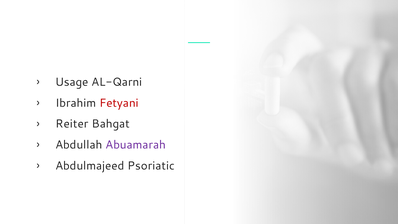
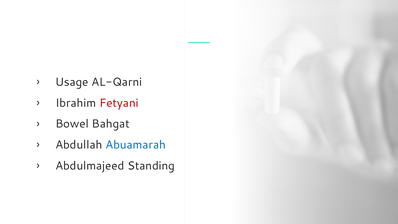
Reiter: Reiter -> Bowel
Abuamarah colour: purple -> blue
Psoriatic: Psoriatic -> Standing
